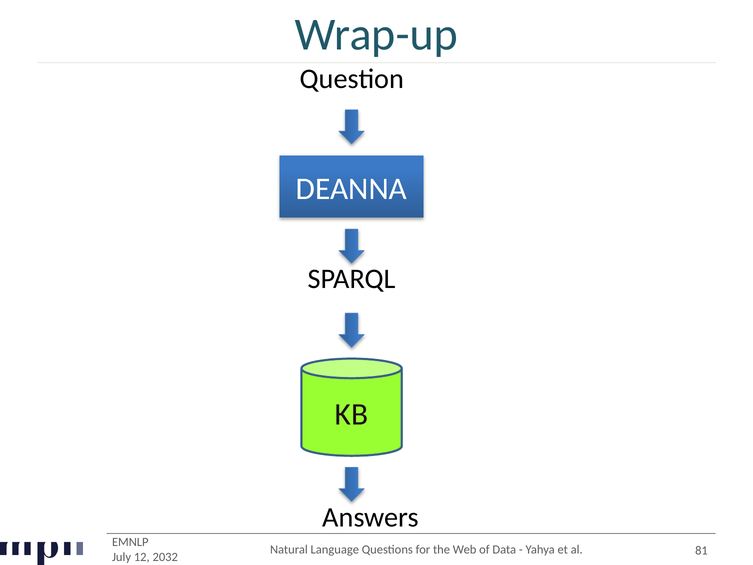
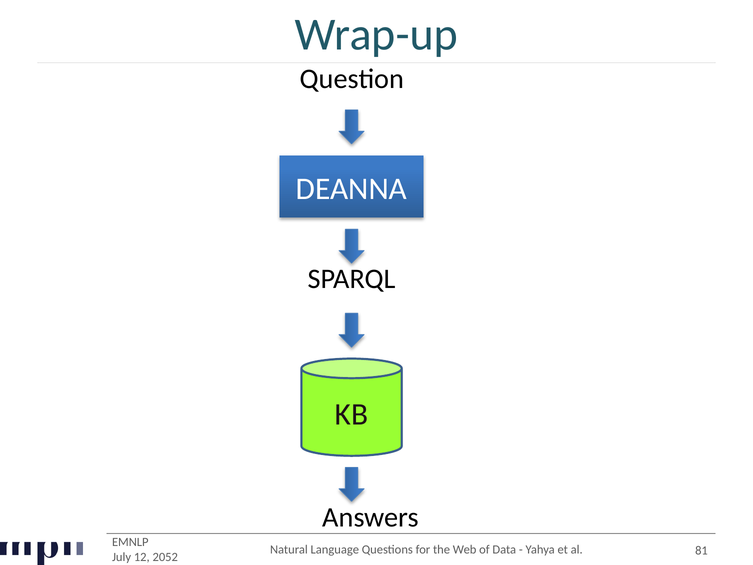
2032: 2032 -> 2052
